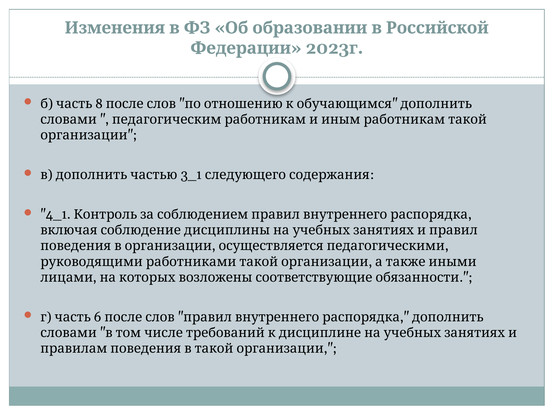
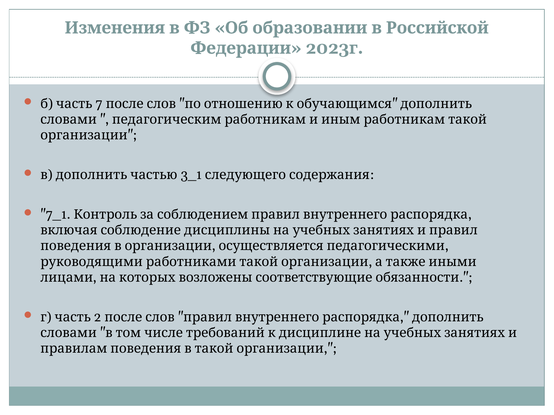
8: 8 -> 7
4_1: 4_1 -> 7_1
6: 6 -> 2
